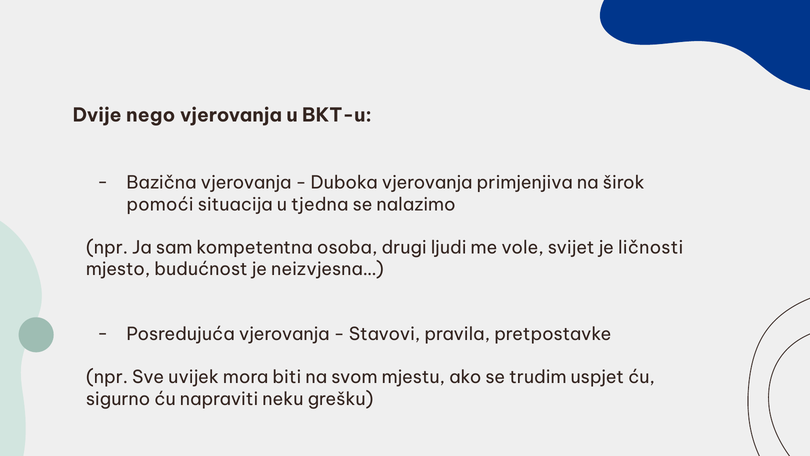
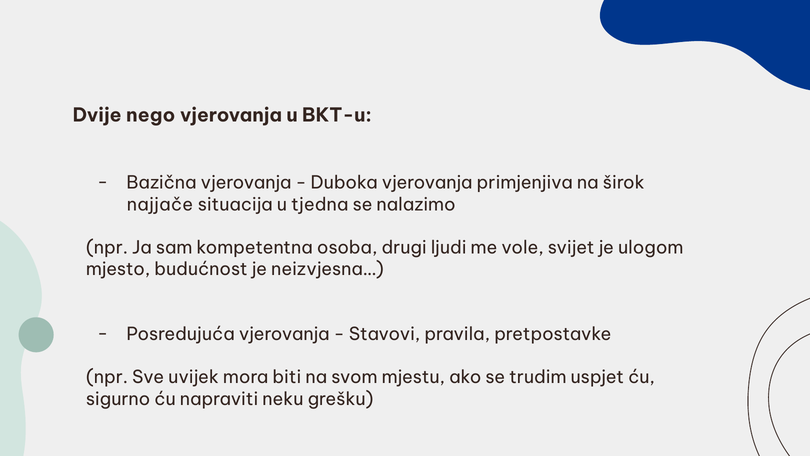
pomoći: pomoći -> najjače
ličnosti: ličnosti -> ulogom
